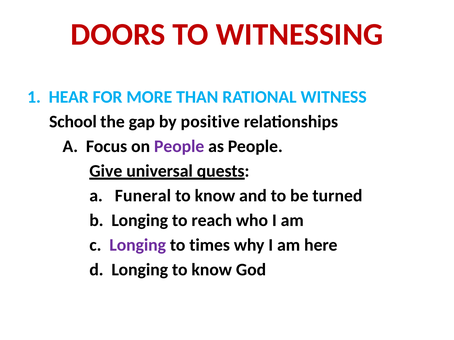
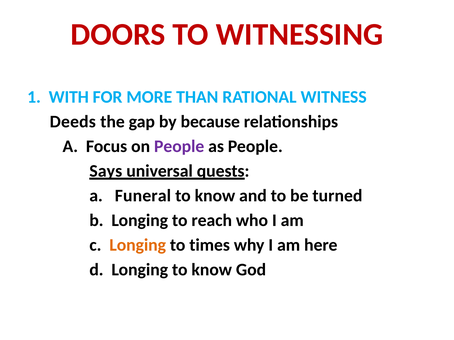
HEAR: HEAR -> WITH
School: School -> Deeds
positive: positive -> because
Give: Give -> Says
Longing at (138, 245) colour: purple -> orange
